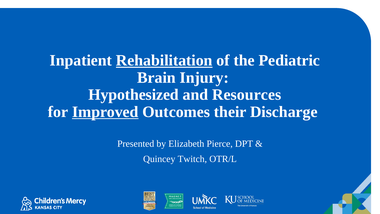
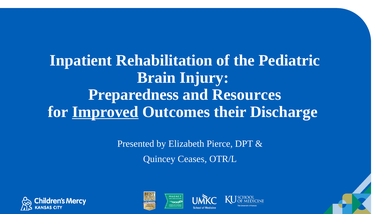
Rehabilitation underline: present -> none
Hypothesized: Hypothesized -> Preparedness
Twitch: Twitch -> Ceases
